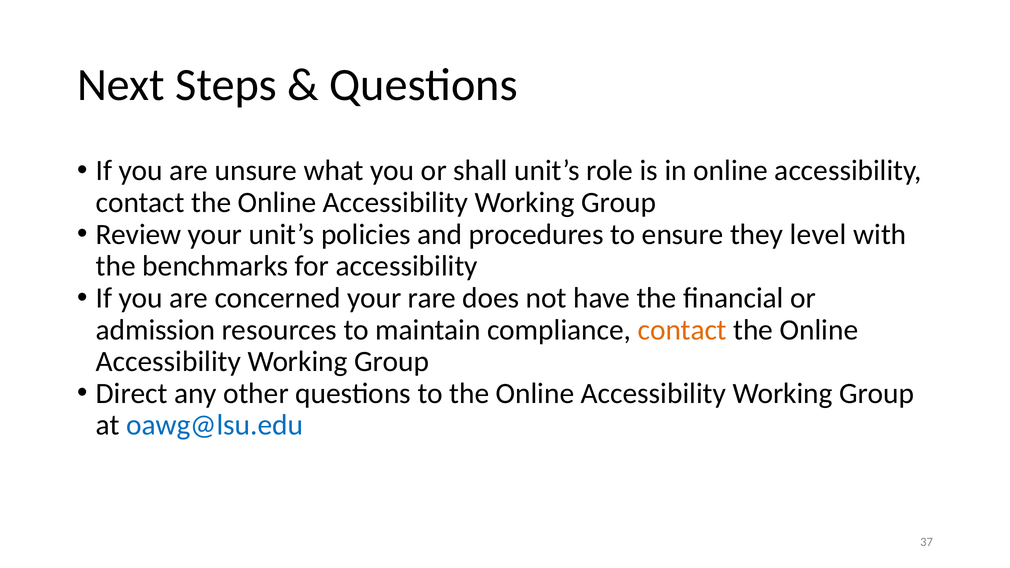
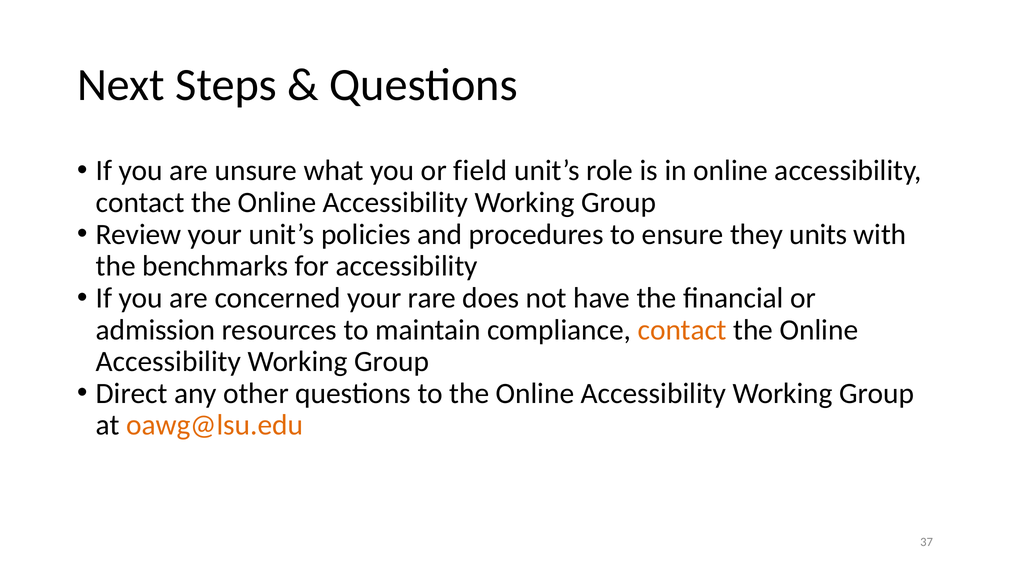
shall: shall -> field
level: level -> units
oawg@lsu.edu colour: blue -> orange
